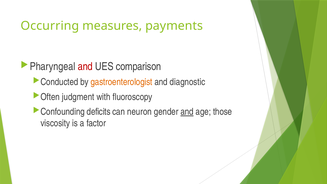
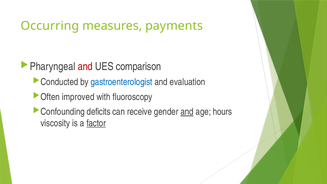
gastroenterologist colour: orange -> blue
diagnostic: diagnostic -> evaluation
judgment: judgment -> improved
neuron: neuron -> receive
those: those -> hours
factor underline: none -> present
